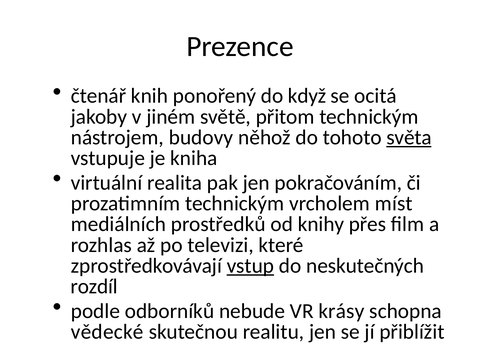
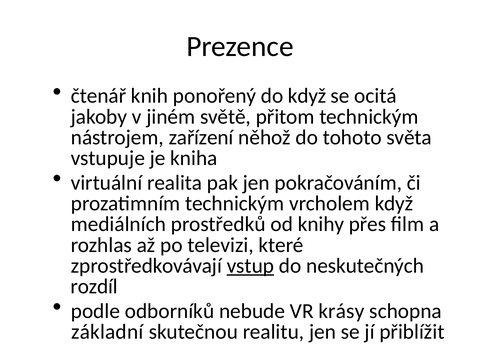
budovy: budovy -> zařízení
světa underline: present -> none
vrcholem míst: míst -> když
vědecké: vědecké -> základní
